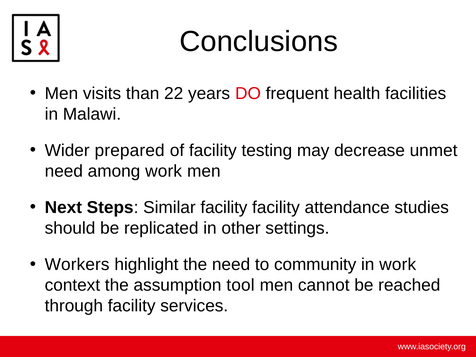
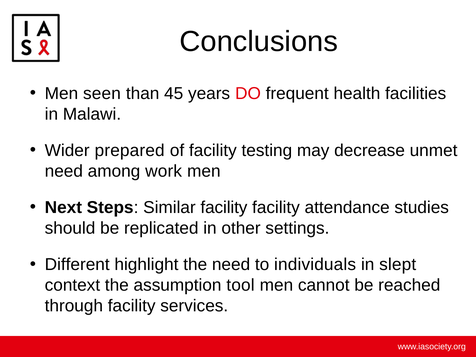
visits: visits -> seen
22: 22 -> 45
Workers: Workers -> Different
community: community -> individuals
in work: work -> slept
